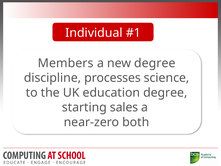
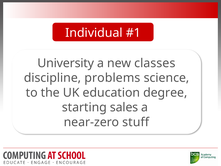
Members: Members -> University
new degree: degree -> classes
processes: processes -> problems
both: both -> stuff
